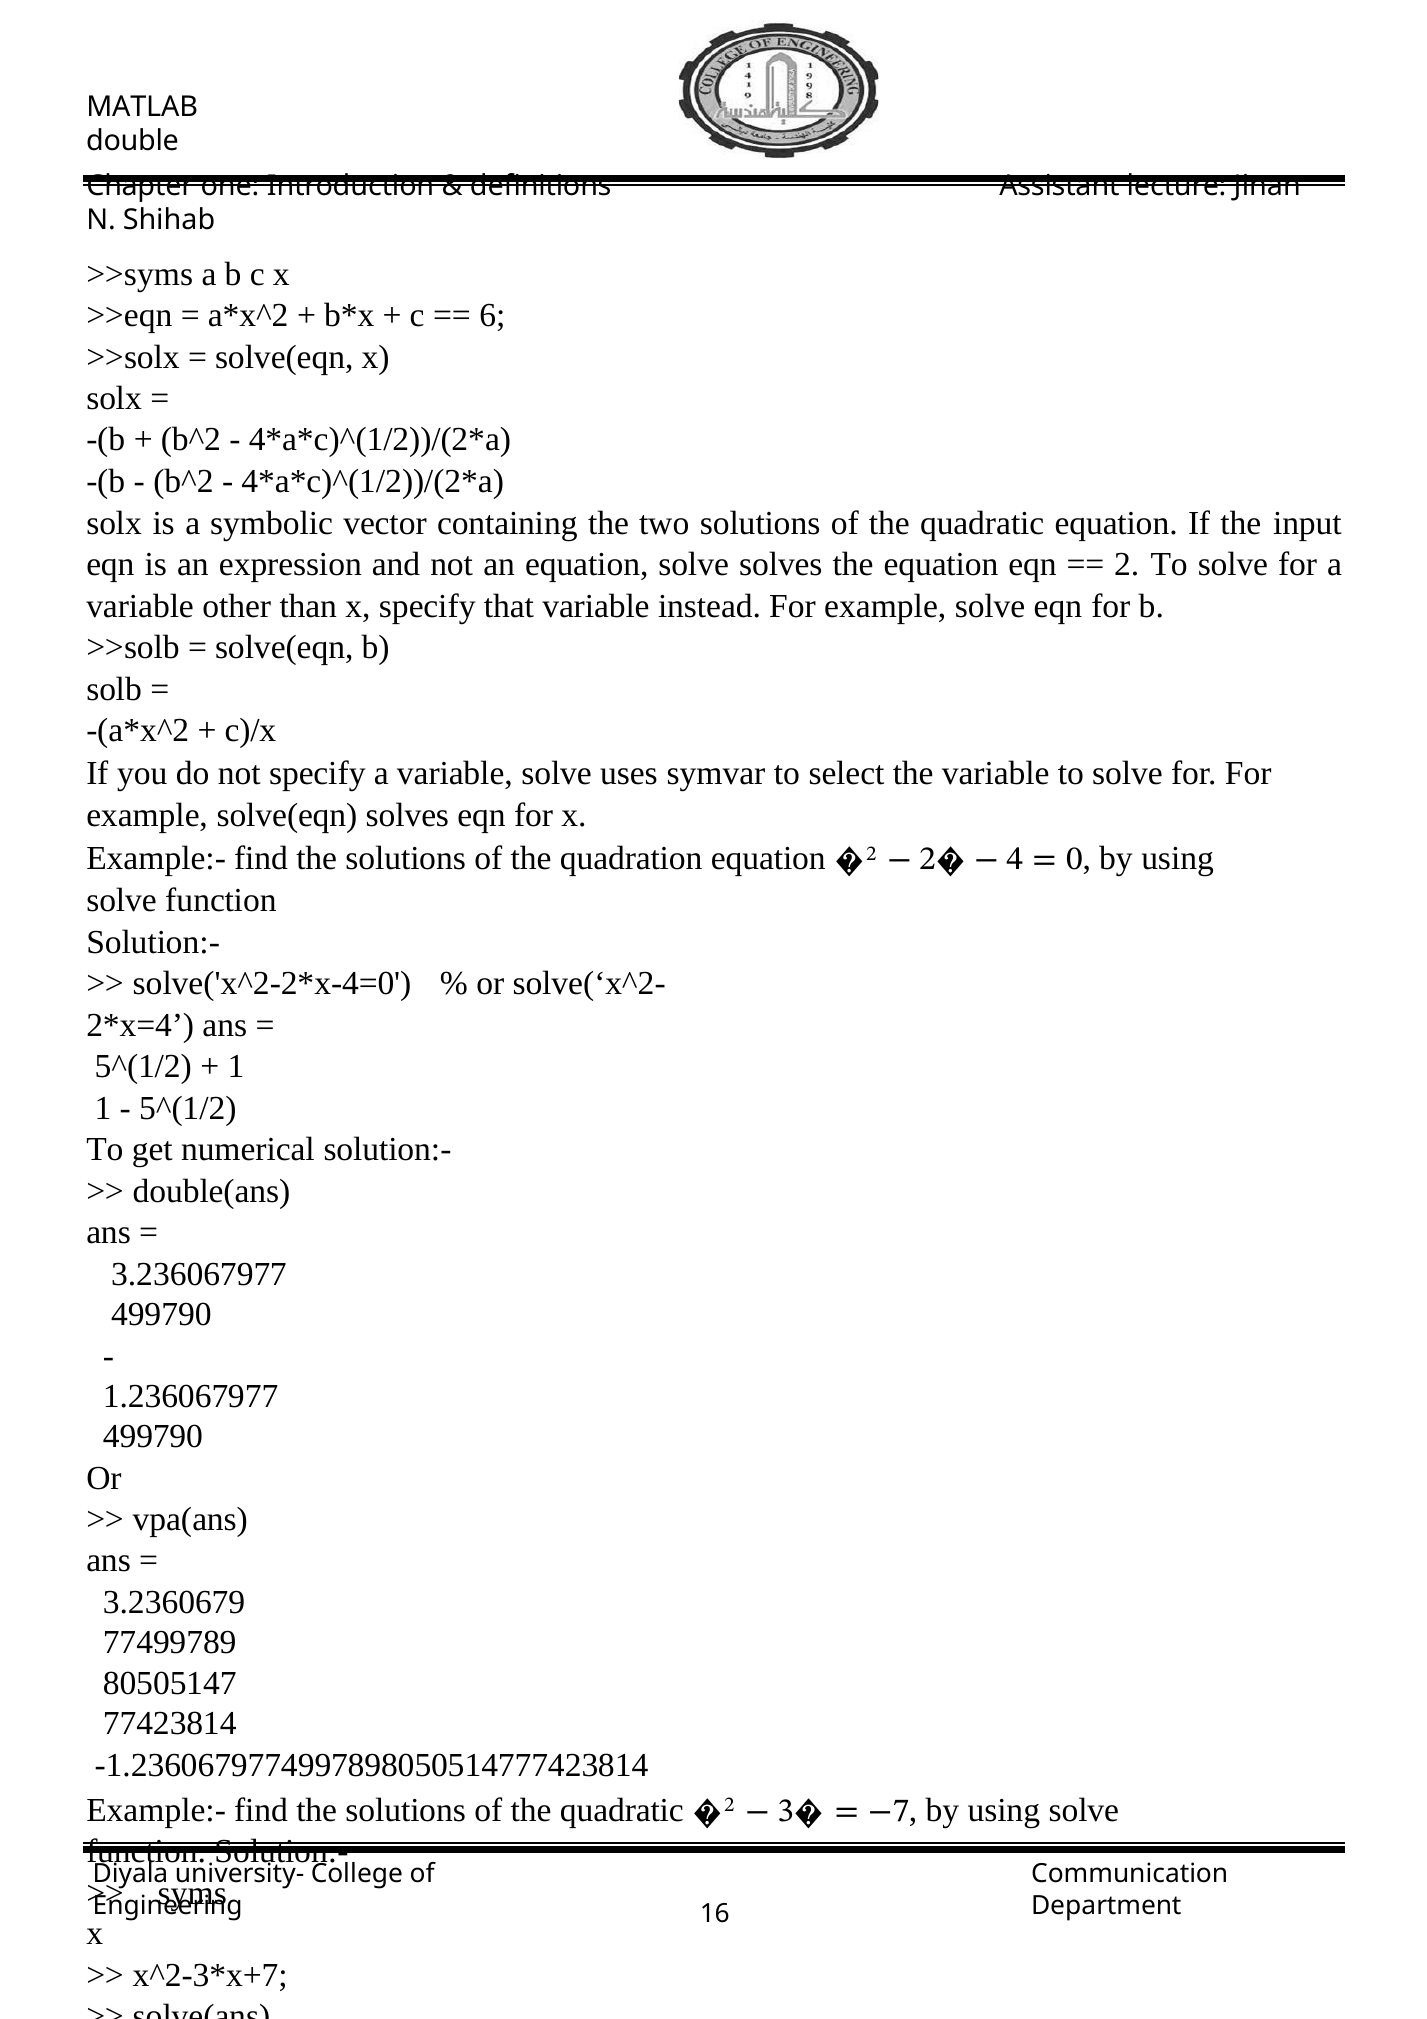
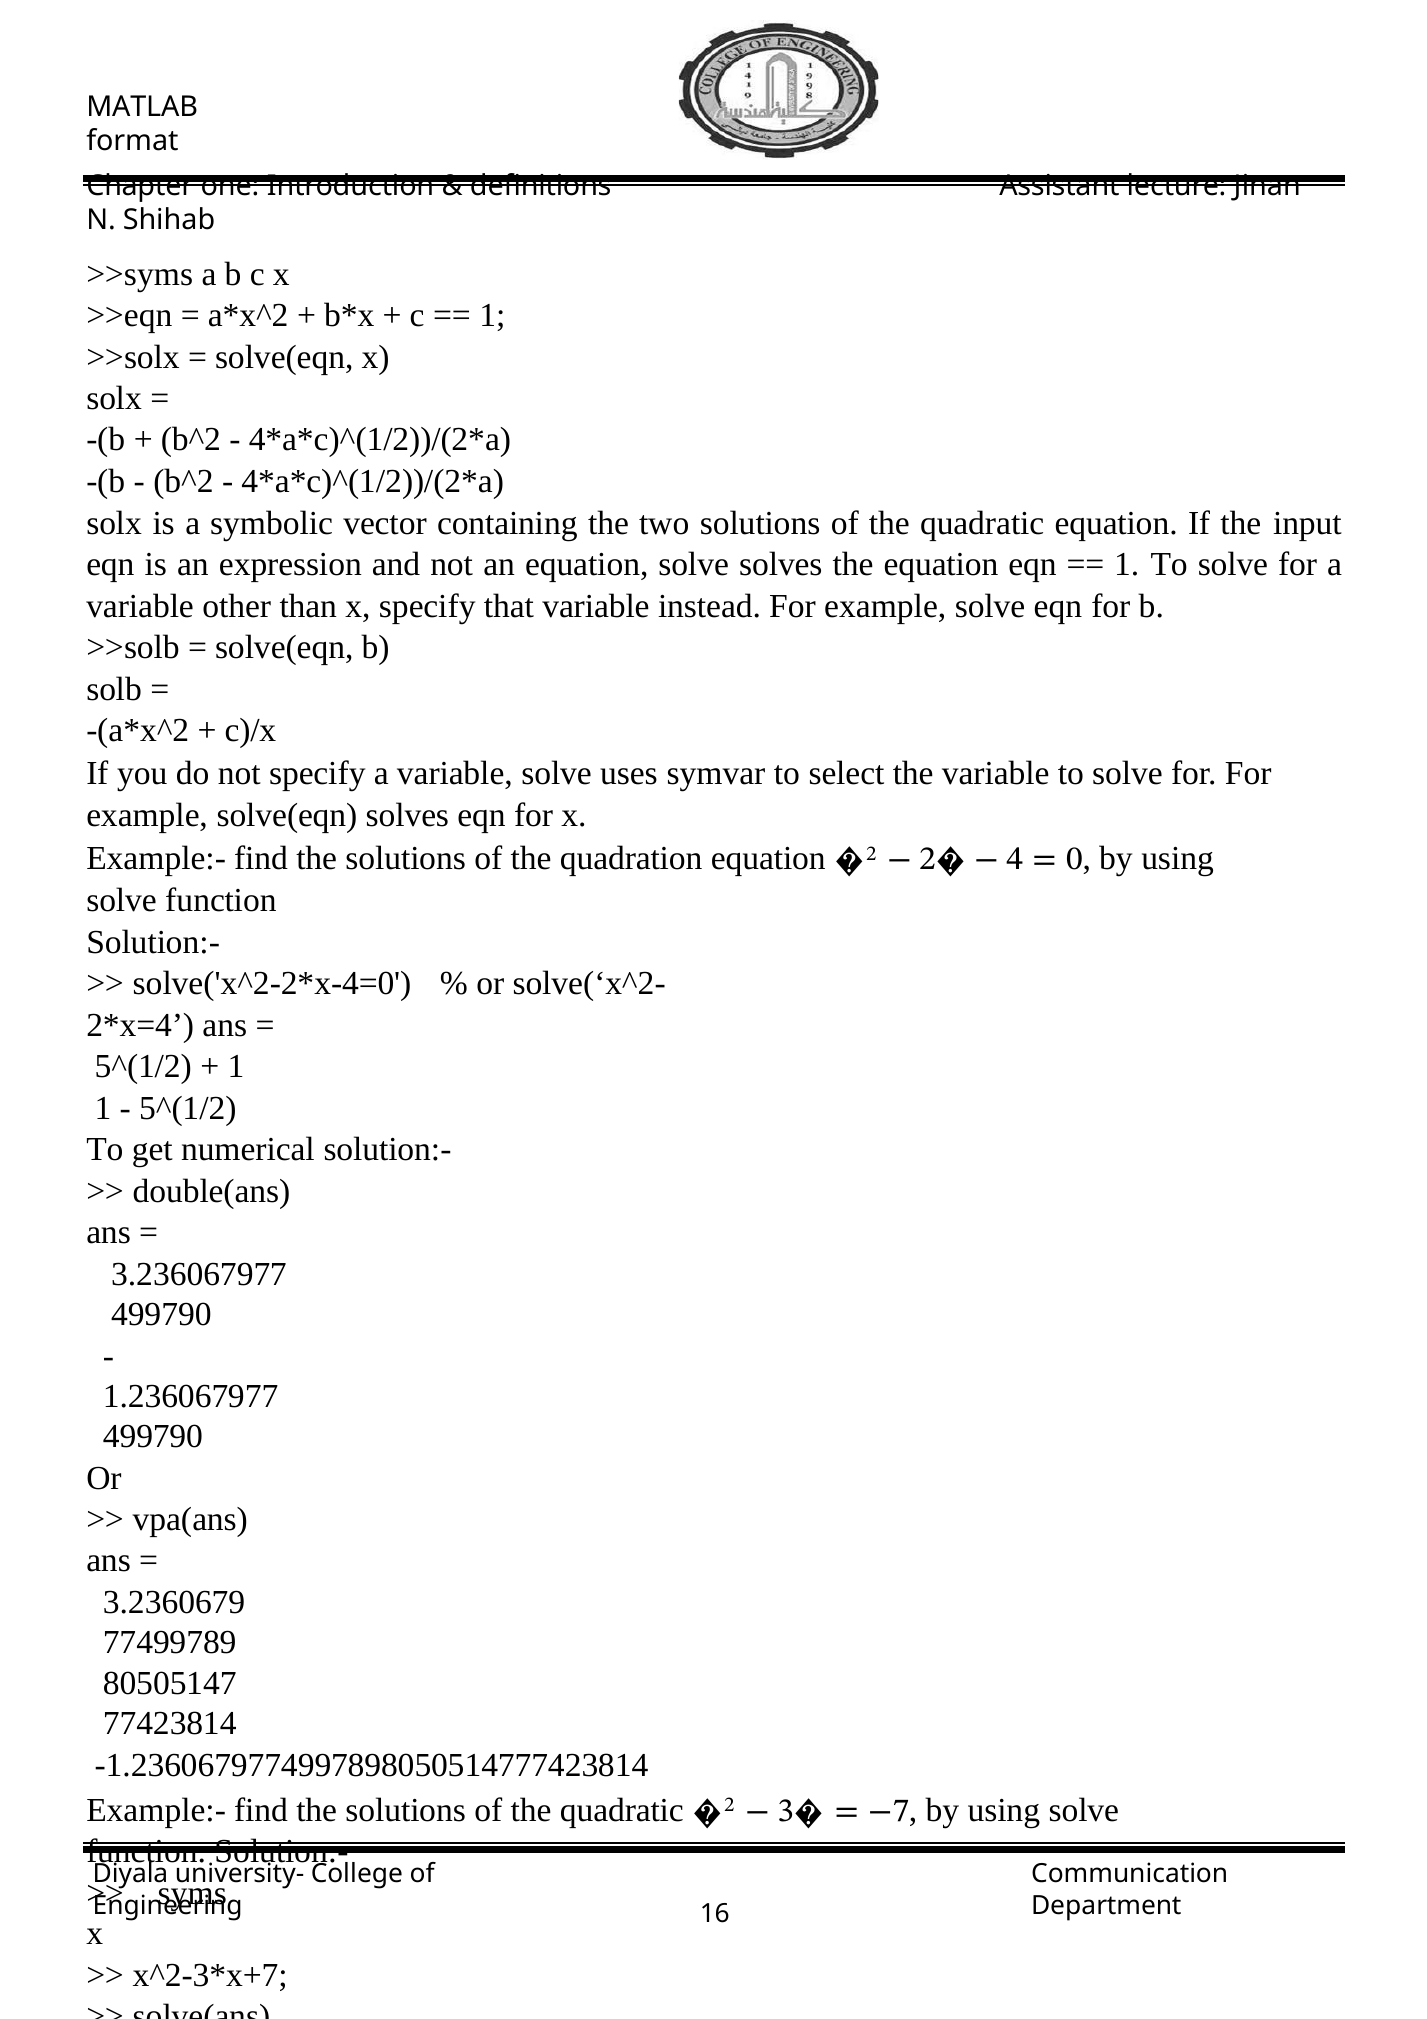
double: double -> format
6 at (492, 316): 6 -> 1
2 at (1127, 565): 2 -> 1
